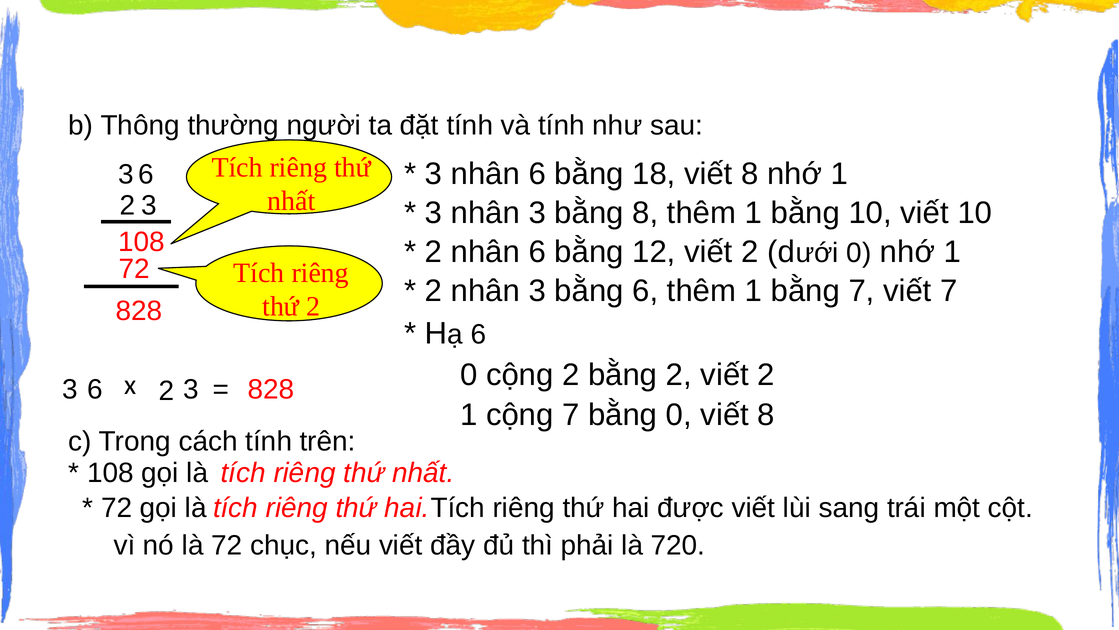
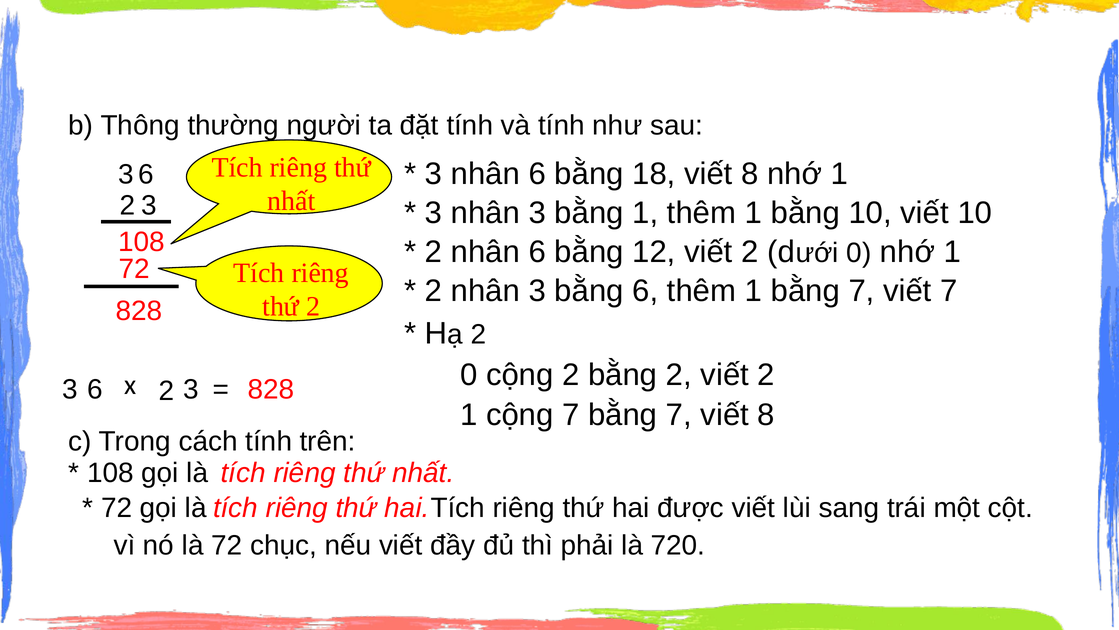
bằng 8: 8 -> 1
Hạ 6: 6 -> 2
7 bằng 0: 0 -> 7
